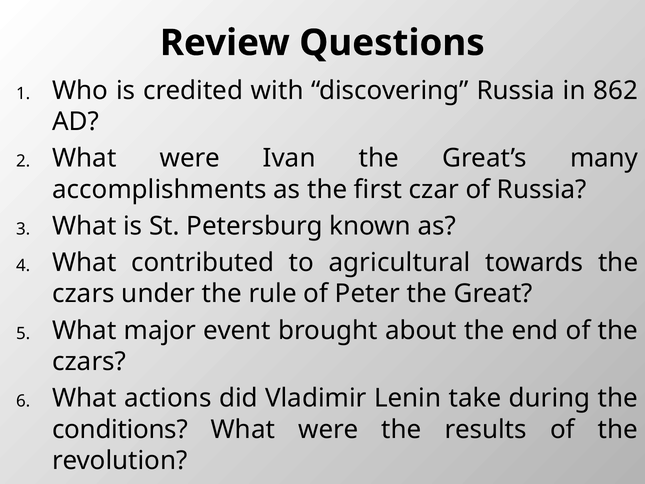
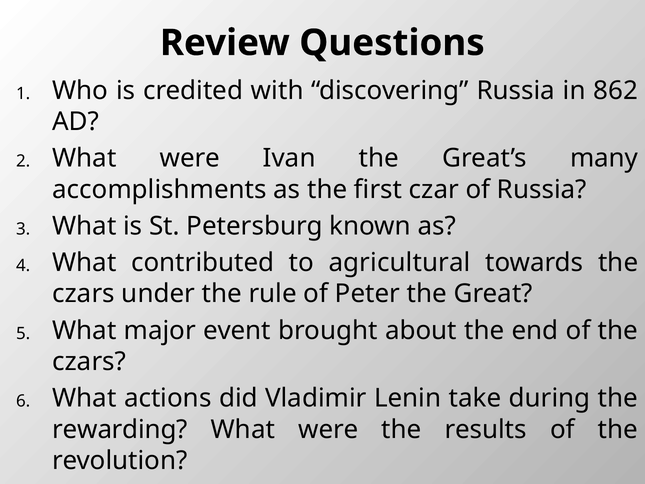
conditions: conditions -> rewarding
